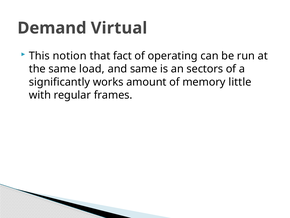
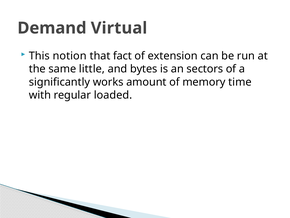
operating: operating -> extension
load: load -> little
and same: same -> bytes
little: little -> time
frames: frames -> loaded
